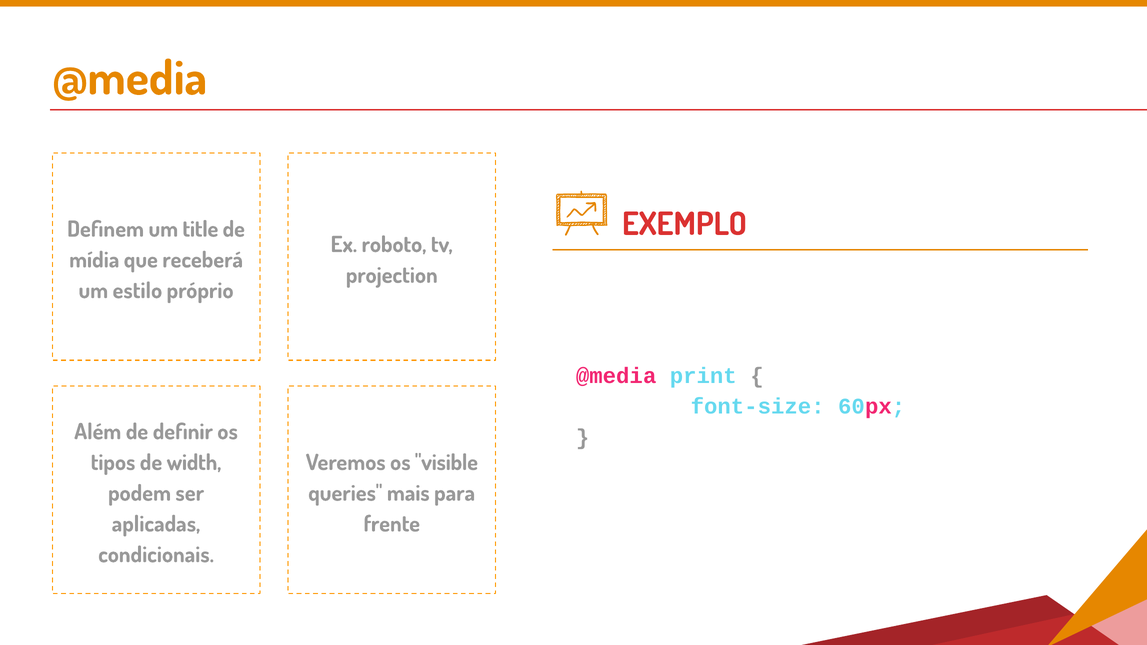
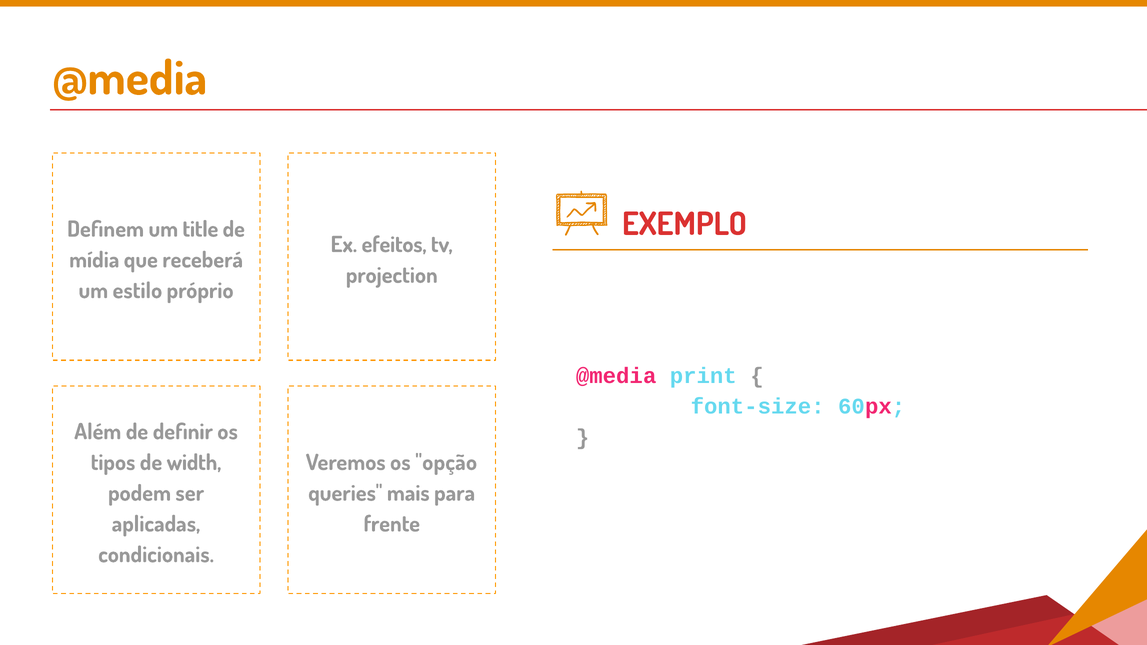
roboto: roboto -> efeitos
visible: visible -> opção
